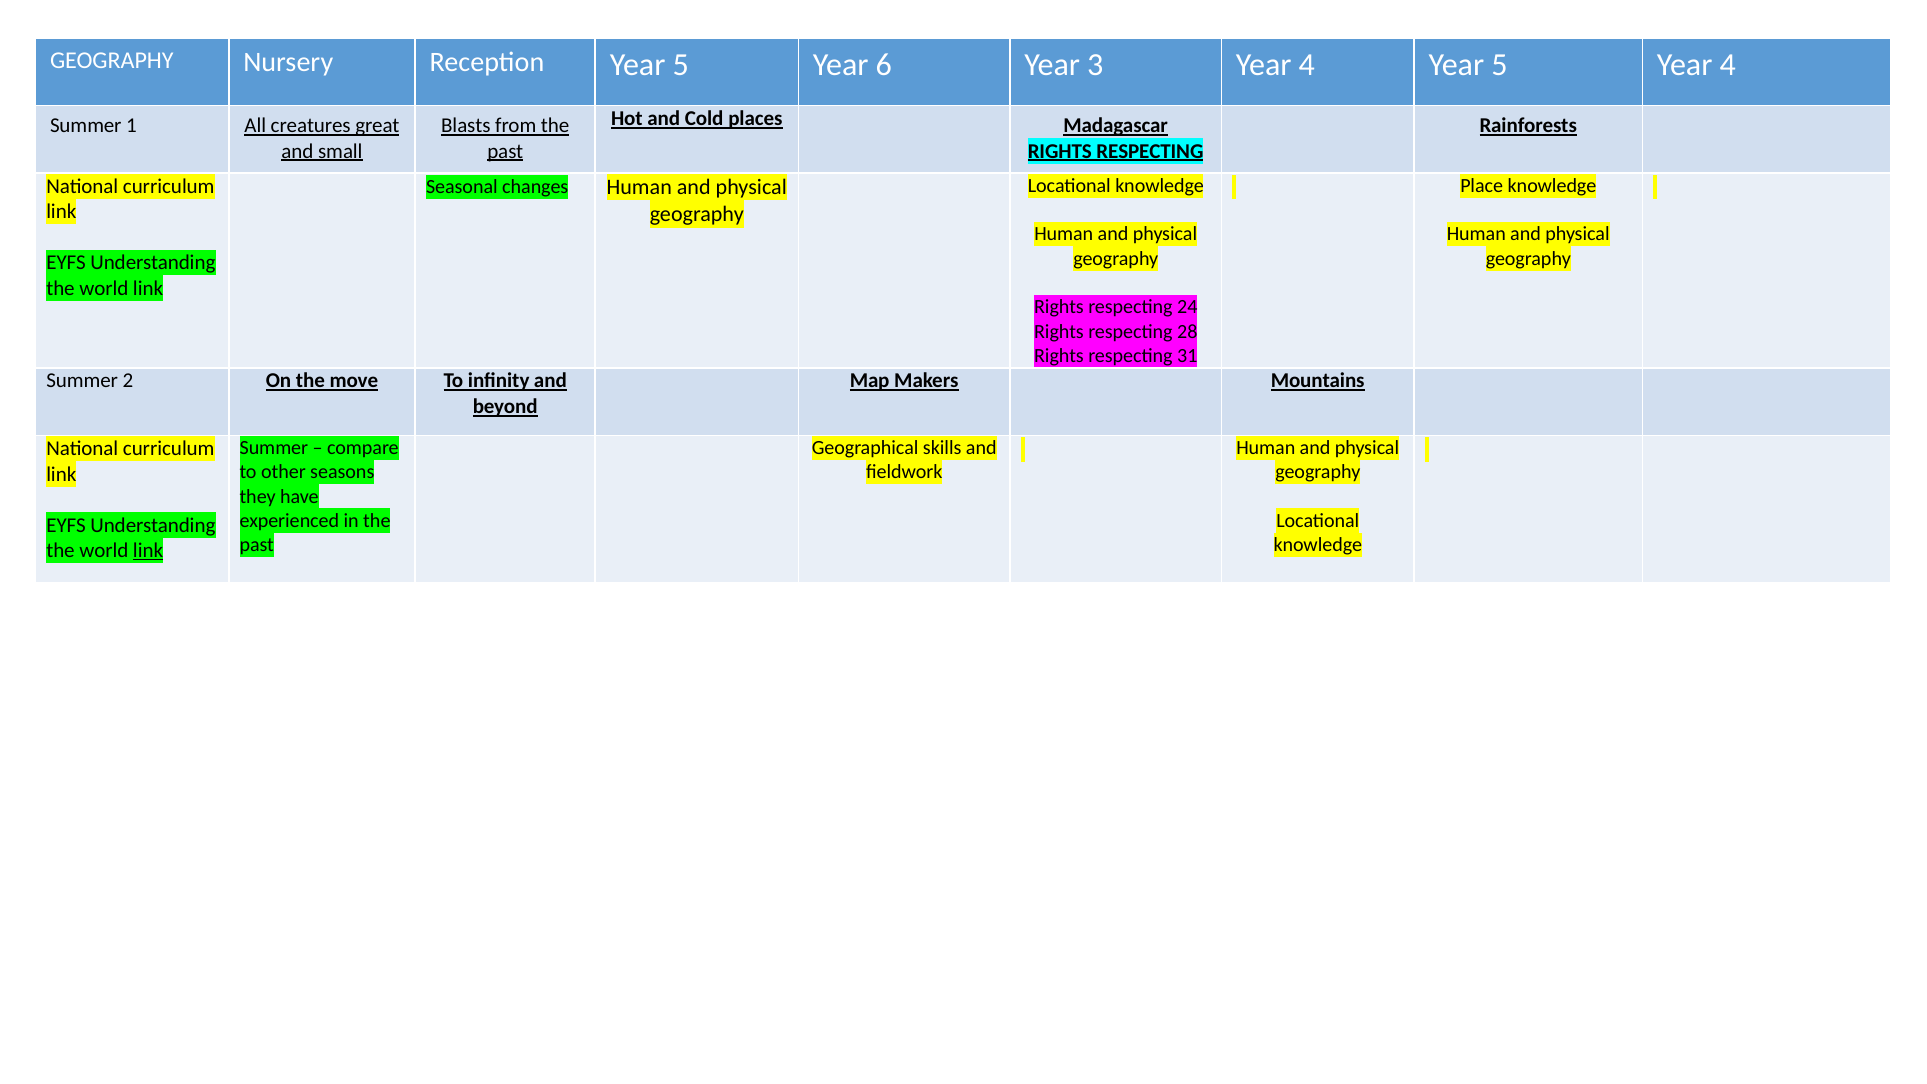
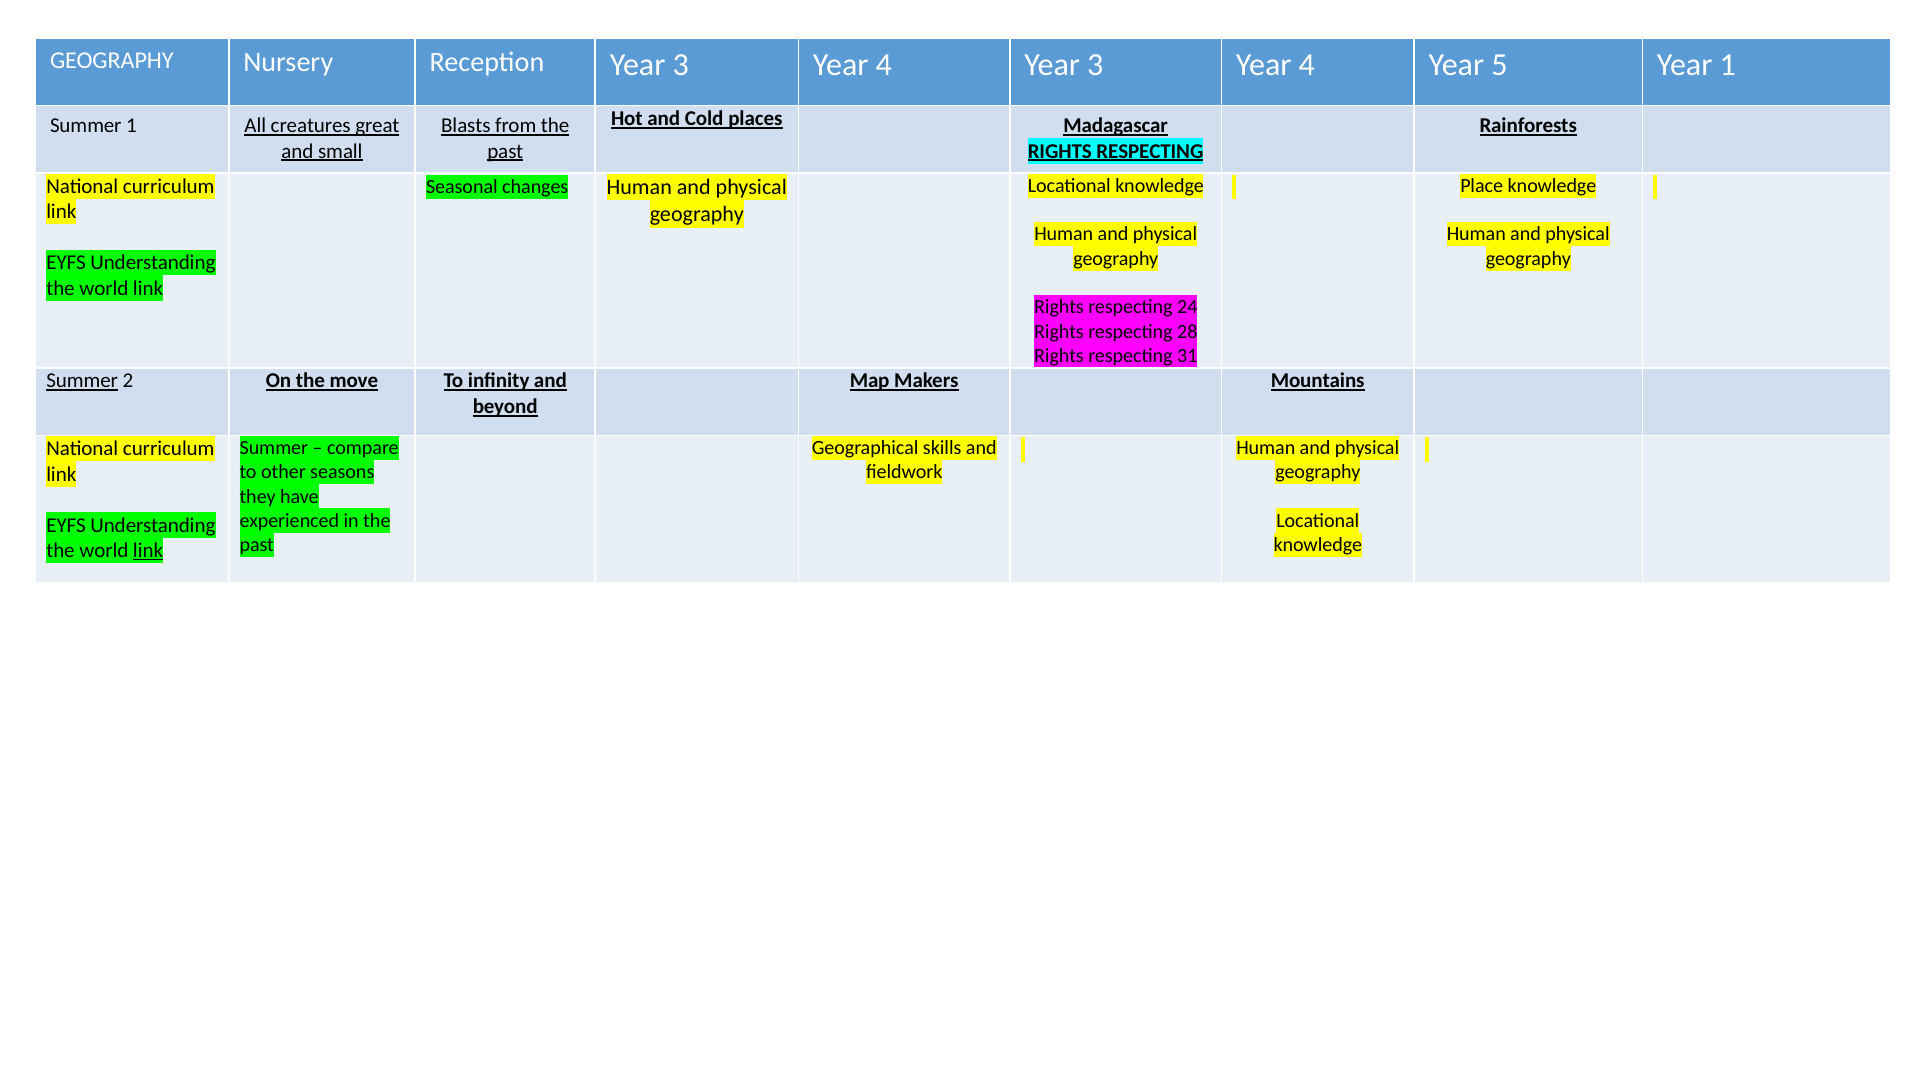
Reception Year 5: 5 -> 3
6 at (884, 65): 6 -> 4
5 Year 4: 4 -> 1
Summer at (82, 381) underline: none -> present
